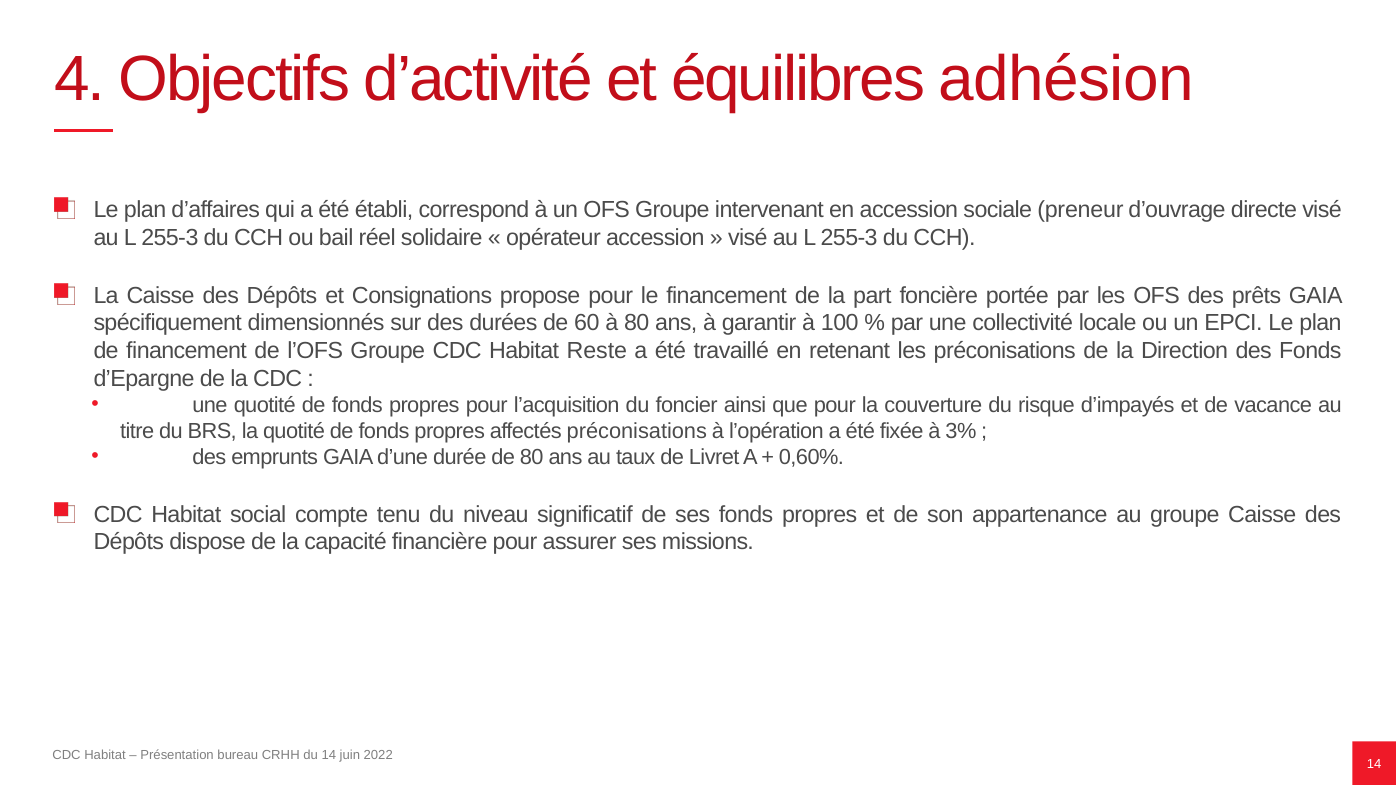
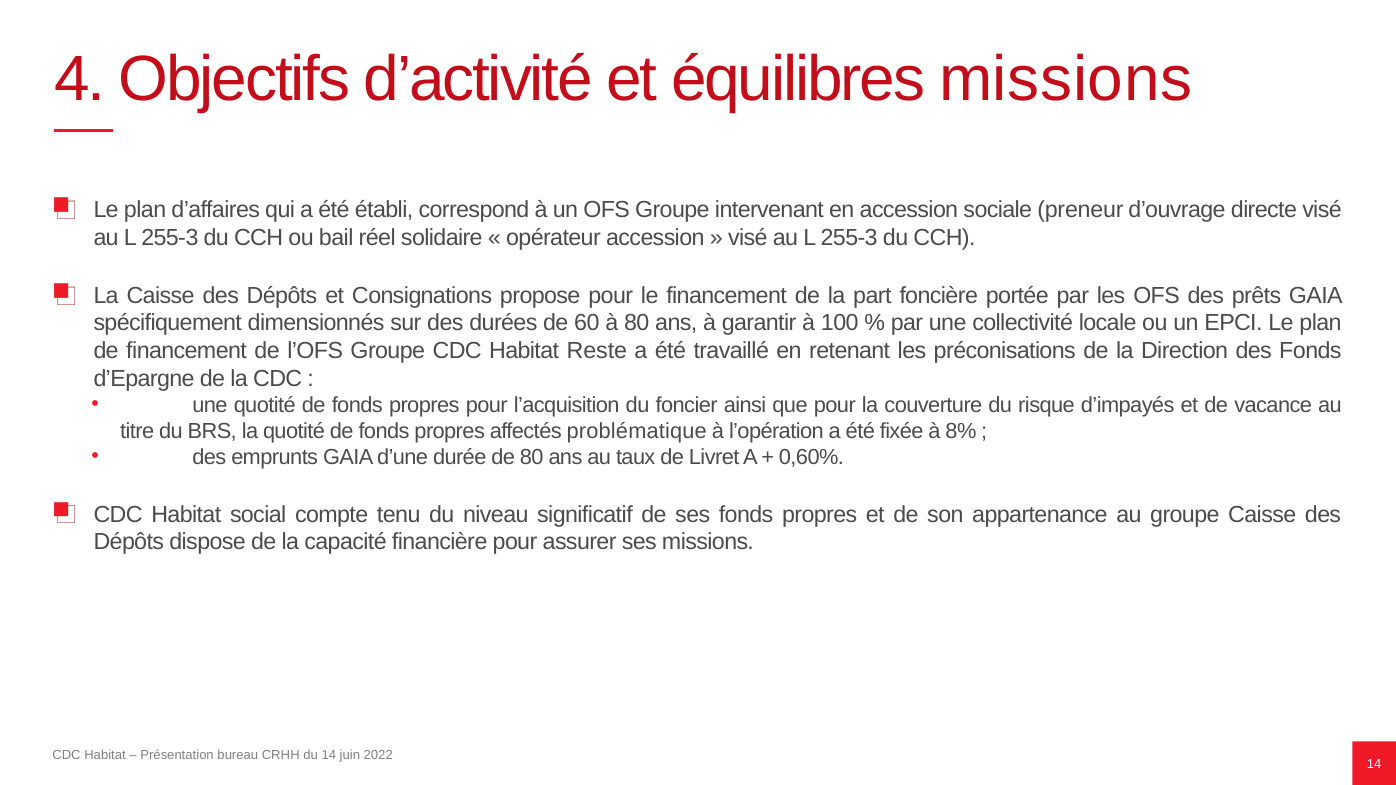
équilibres adhésion: adhésion -> missions
affectés préconisations: préconisations -> problématique
3%: 3% -> 8%
